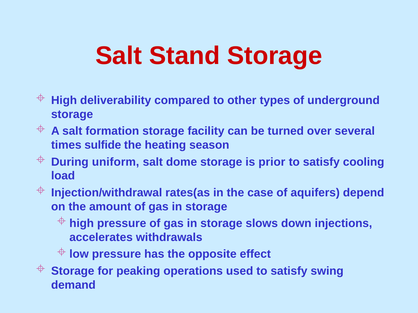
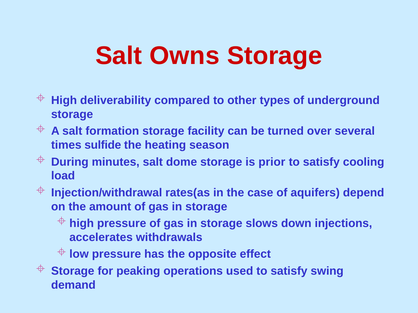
Stand: Stand -> Owns
uniform: uniform -> minutes
